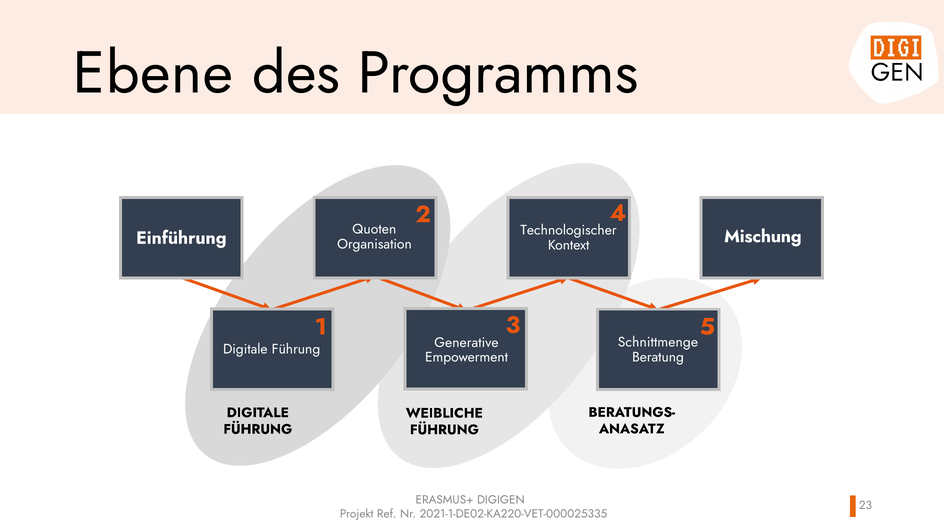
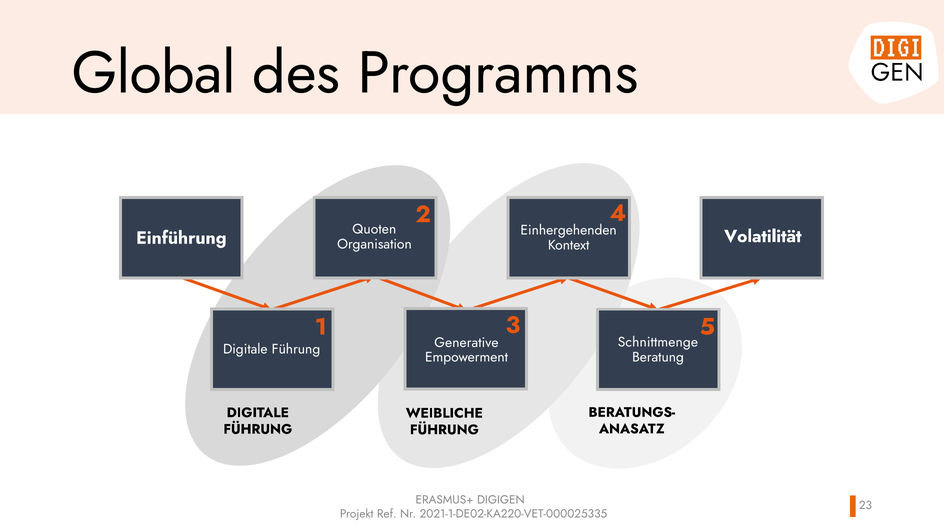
Ebene: Ebene -> Global
Technologischer: Technologischer -> Einhergehenden
Mischung: Mischung -> Volatilität
